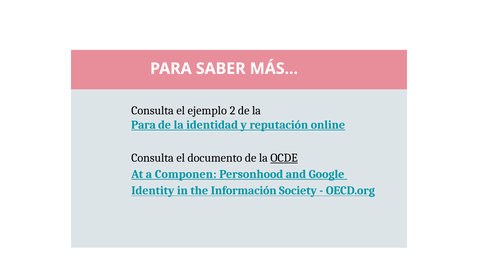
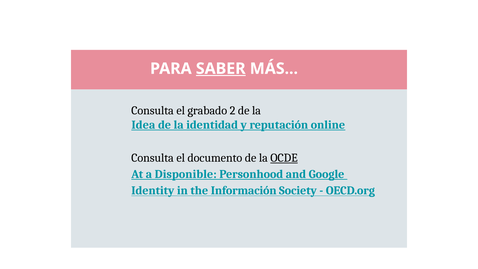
SABER underline: none -> present
ejemplo: ejemplo -> grabado
Para at (143, 125): Para -> Idea
Componen: Componen -> Disponible
